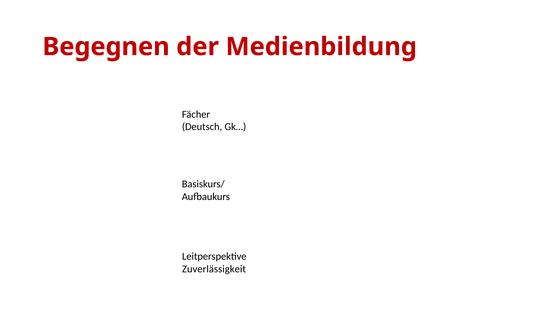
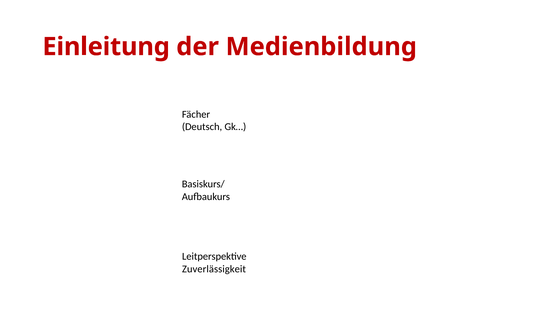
Begegnen: Begegnen -> Einleitung
